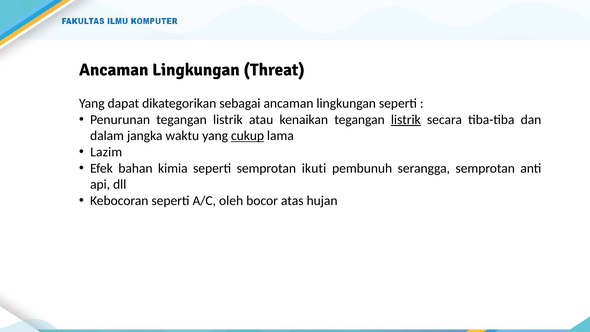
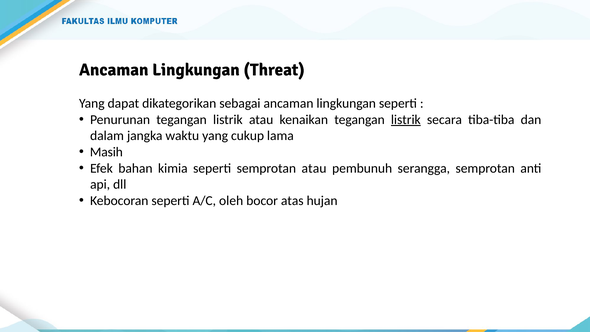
cukup underline: present -> none
Lazim: Lazim -> Masih
semprotan ikuti: ikuti -> atau
